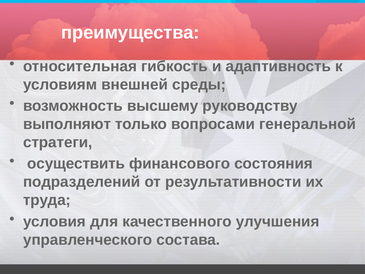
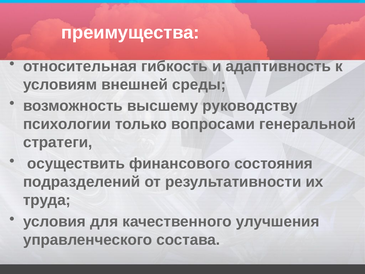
выполняют: выполняют -> психологии
